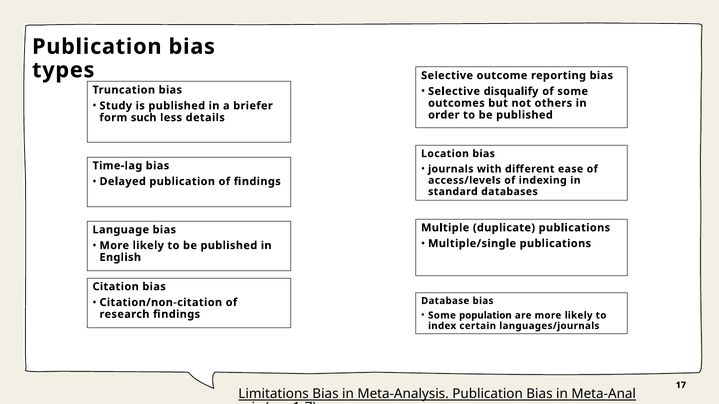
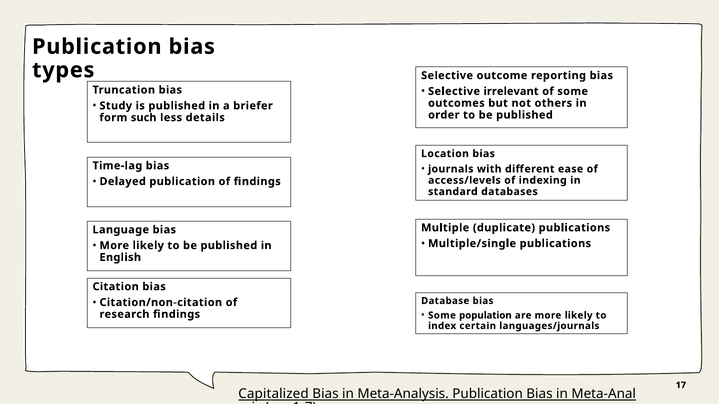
disqualify: disqualify -> irrelevant
Limitations: Limitations -> Capitalized
